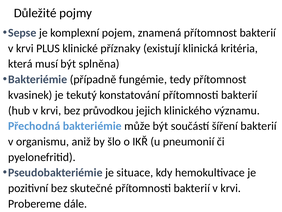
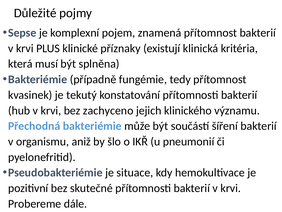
průvodkou: průvodkou -> zachyceno
